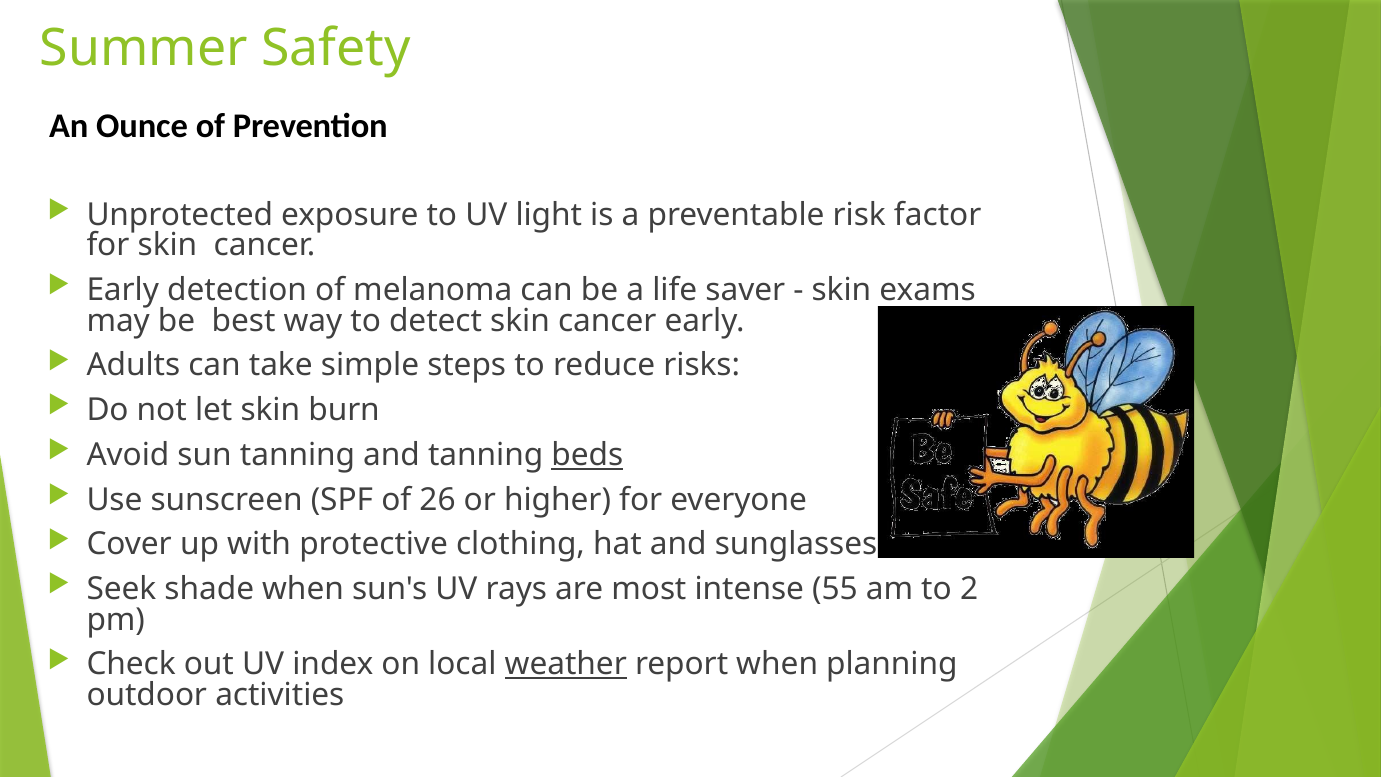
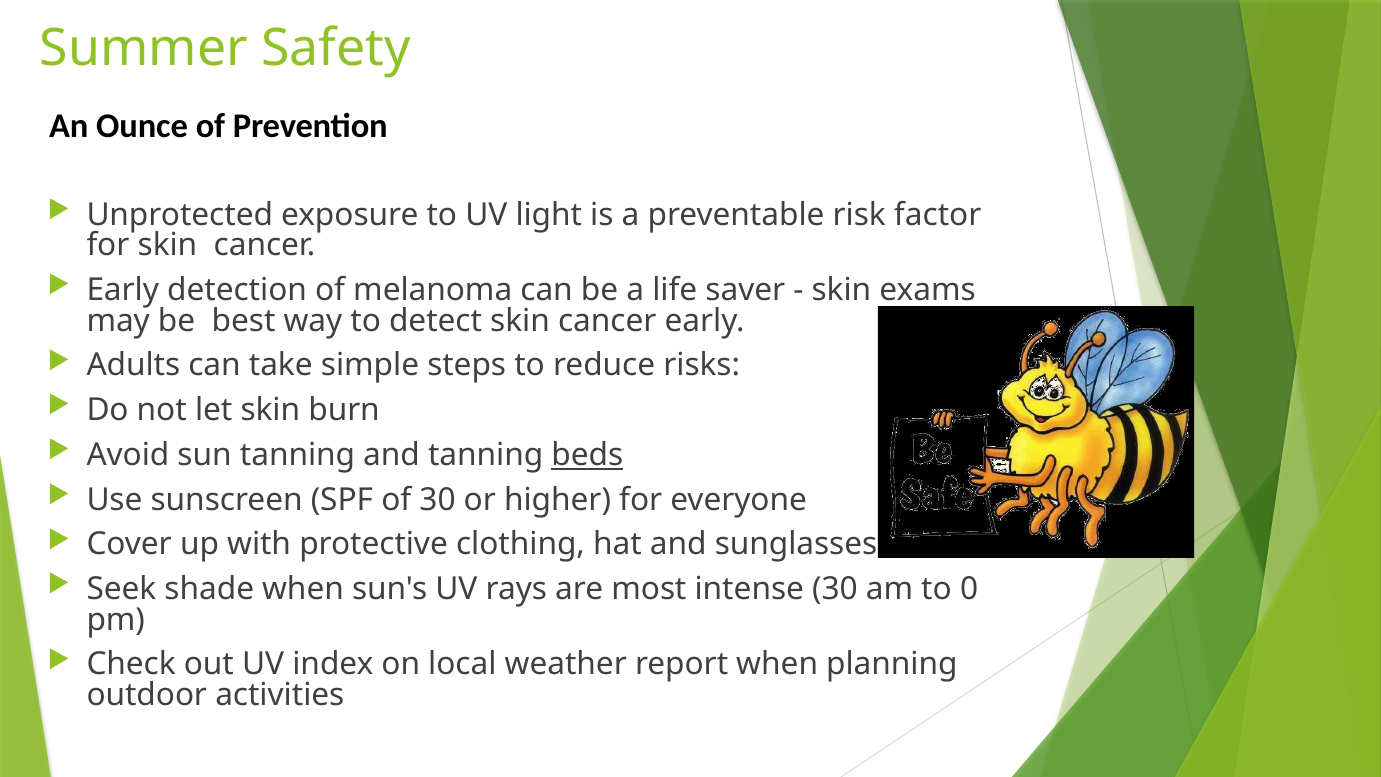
of 26: 26 -> 30
intense 55: 55 -> 30
2: 2 -> 0
weather underline: present -> none
